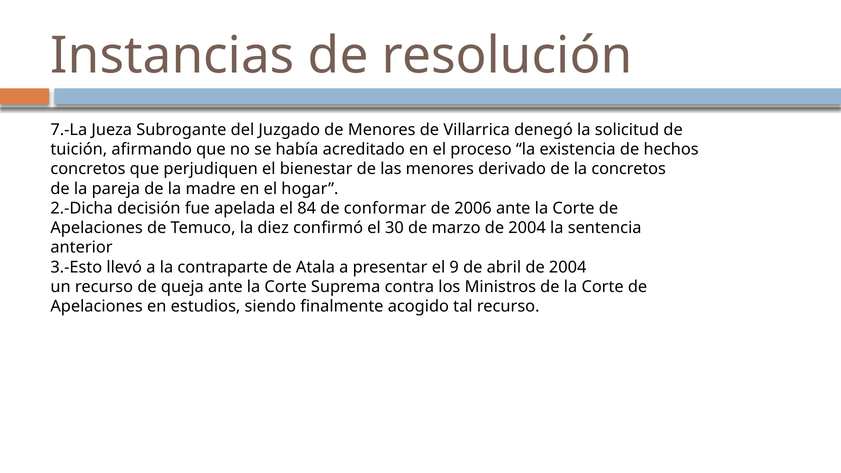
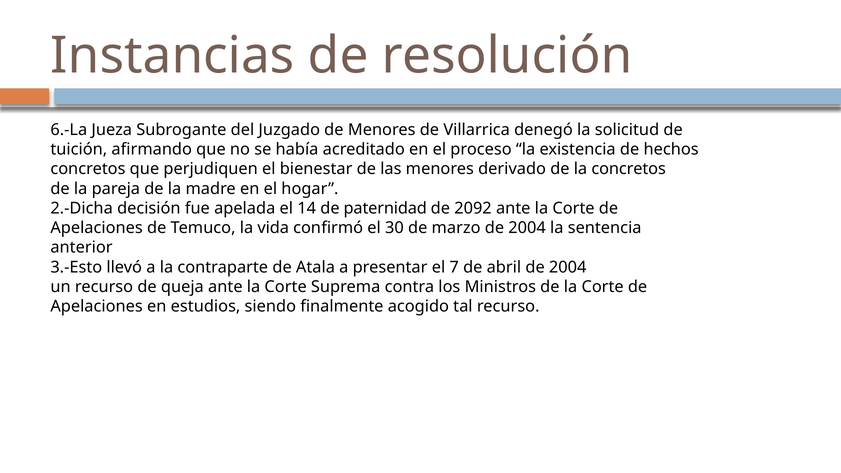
7.-La: 7.-La -> 6.-La
84: 84 -> 14
conformar: conformar -> paternidad
2006: 2006 -> 2092
diez: diez -> vida
9: 9 -> 7
